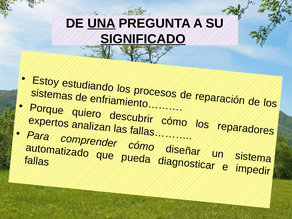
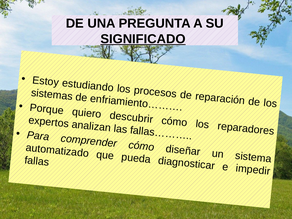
UNA underline: present -> none
